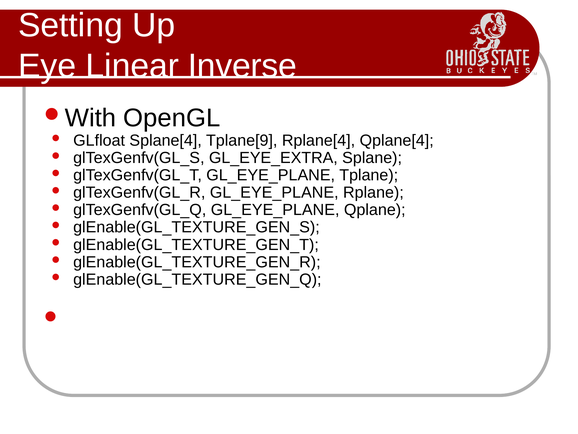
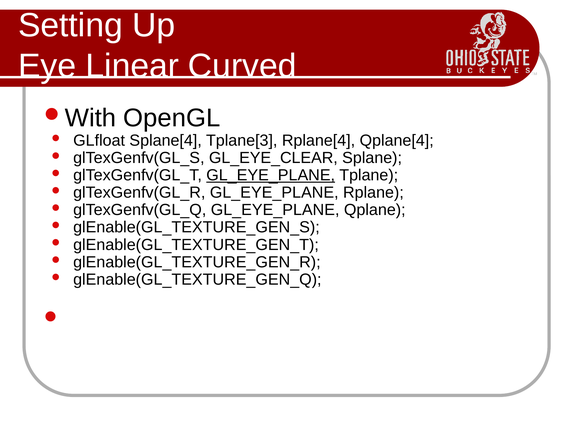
Linear Inverse: Inverse -> Curved
Tplane[9: Tplane[9 -> Tplane[3
GL_EYE_EXTRA: GL_EYE_EXTRA -> GL_EYE_CLEAR
GL_EYE_PLANE at (271, 175) underline: none -> present
